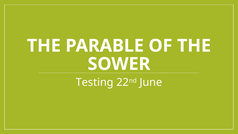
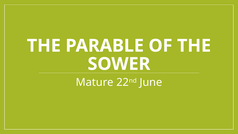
Testing: Testing -> Mature
